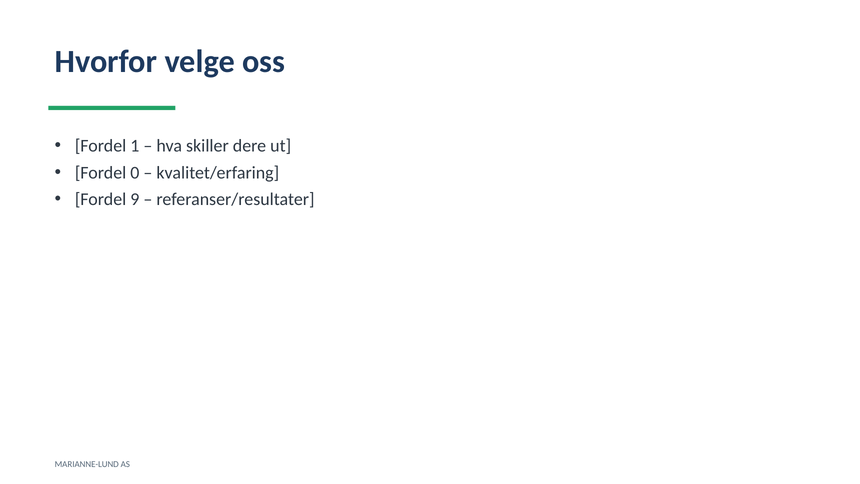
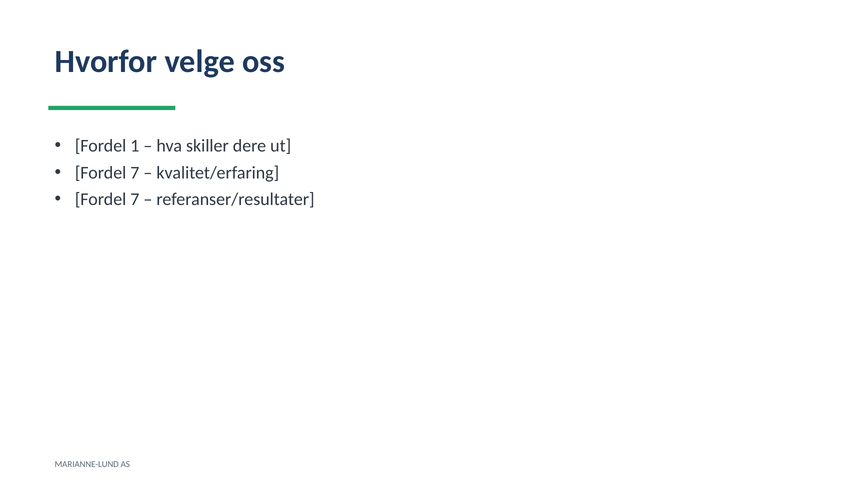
0 at (135, 173): 0 -> 7
9 at (135, 199): 9 -> 7
